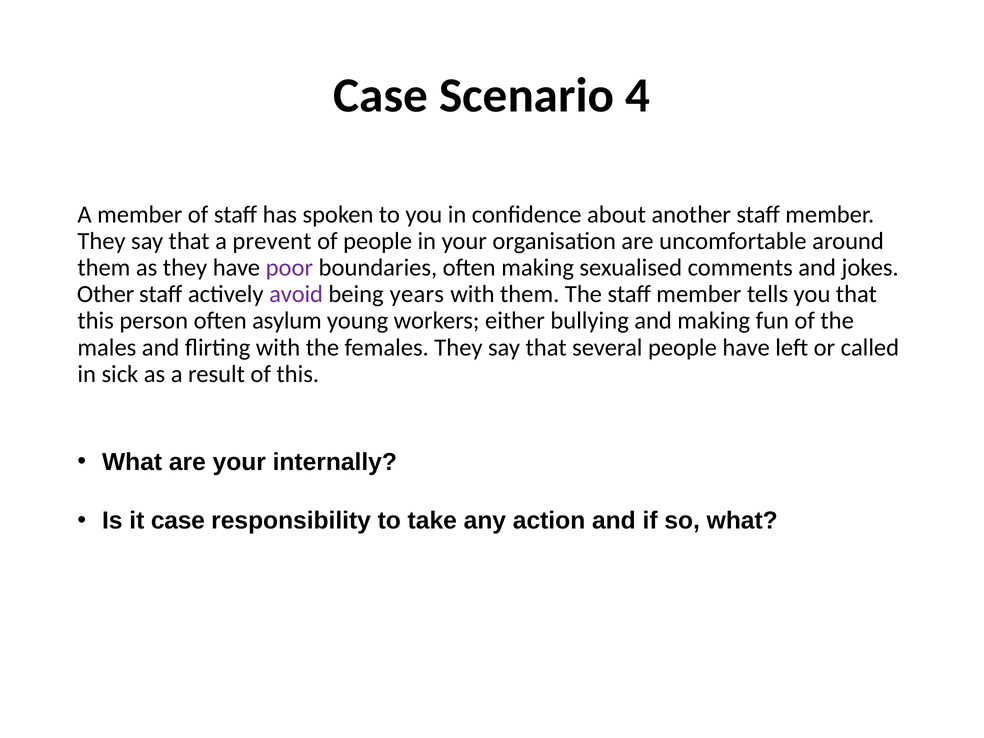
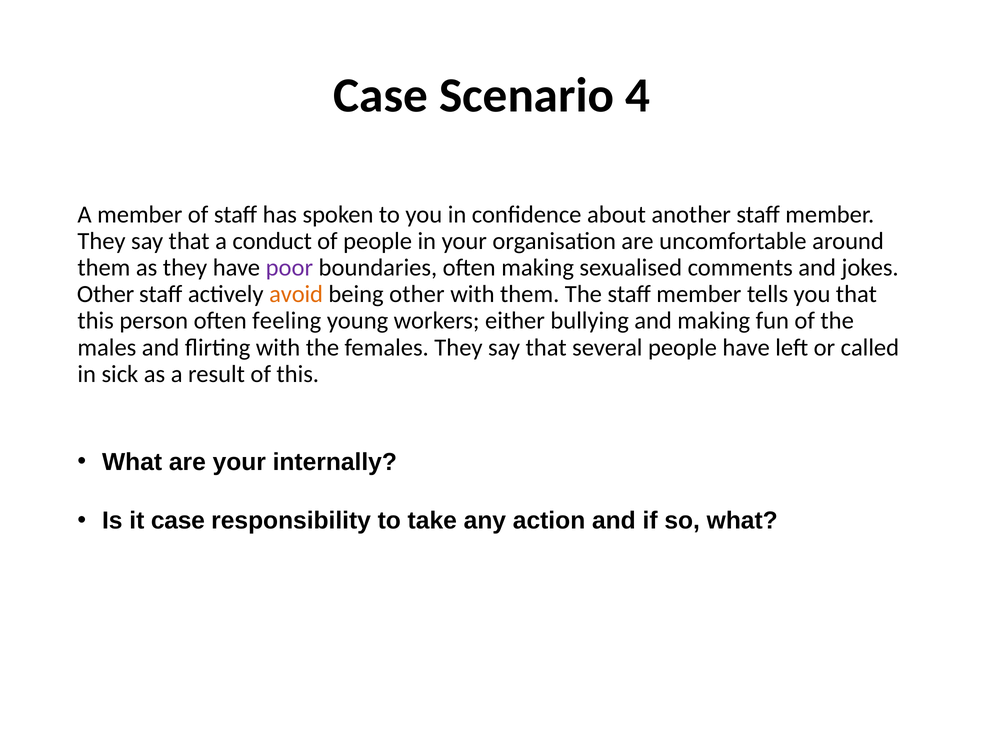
prevent: prevent -> conduct
avoid colour: purple -> orange
being years: years -> other
asylum: asylum -> feeling
